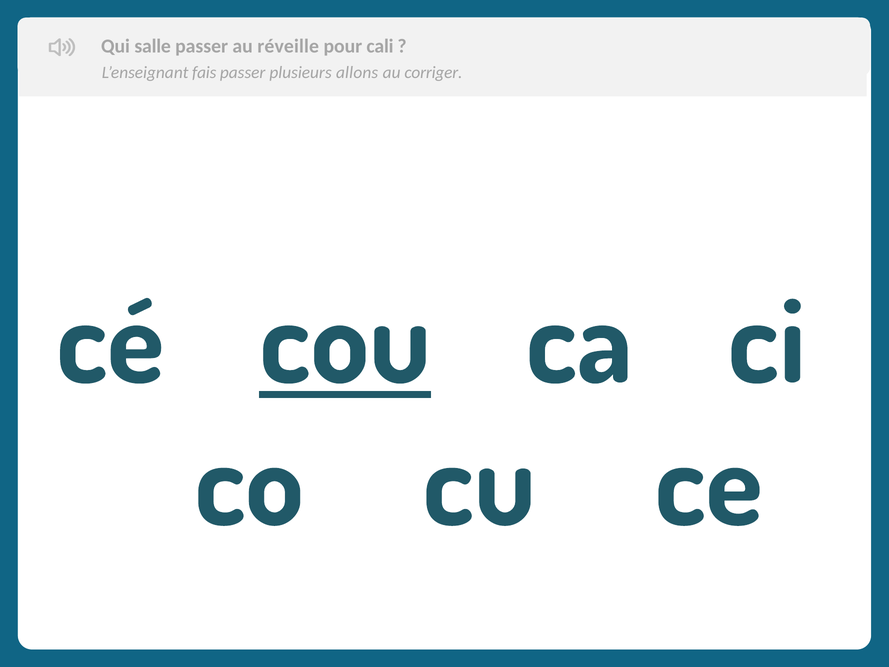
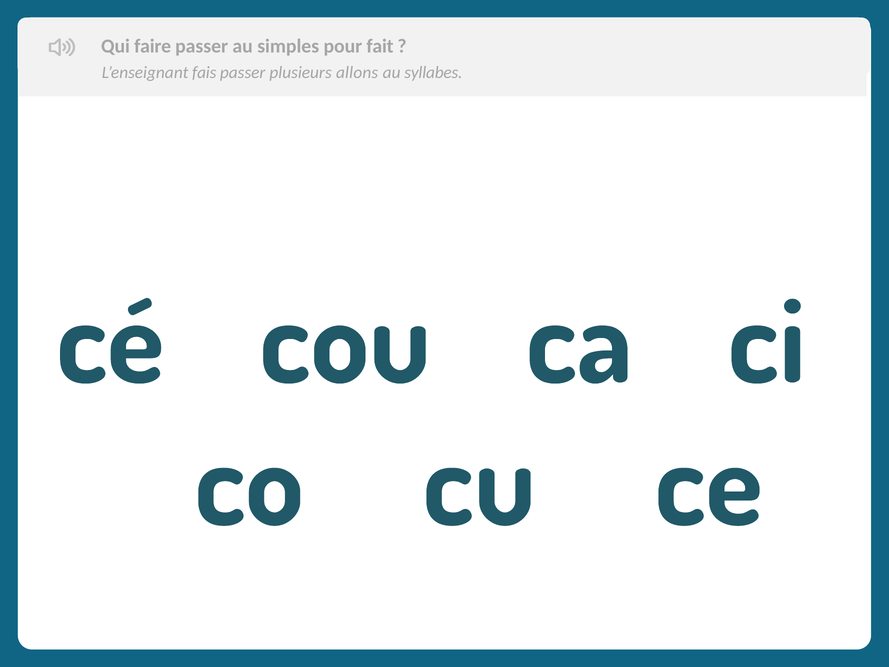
salle: salle -> faire
réveille: réveille -> simples
cali: cali -> fait
corriger: corriger -> syllabes
cou underline: present -> none
